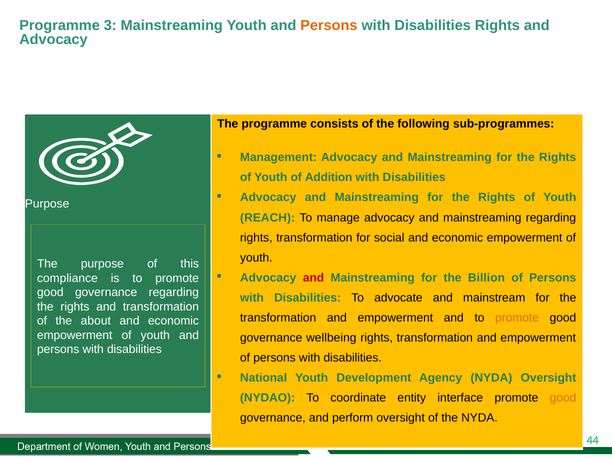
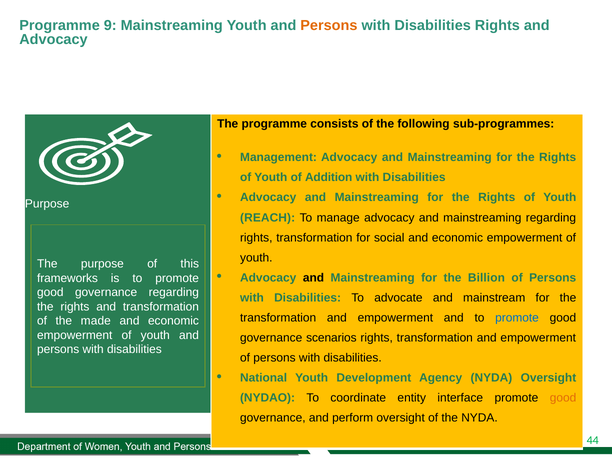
3: 3 -> 9
and at (313, 278) colour: red -> black
compliance: compliance -> frameworks
promote at (517, 318) colour: orange -> blue
about: about -> made
wellbeing: wellbeing -> scenarios
